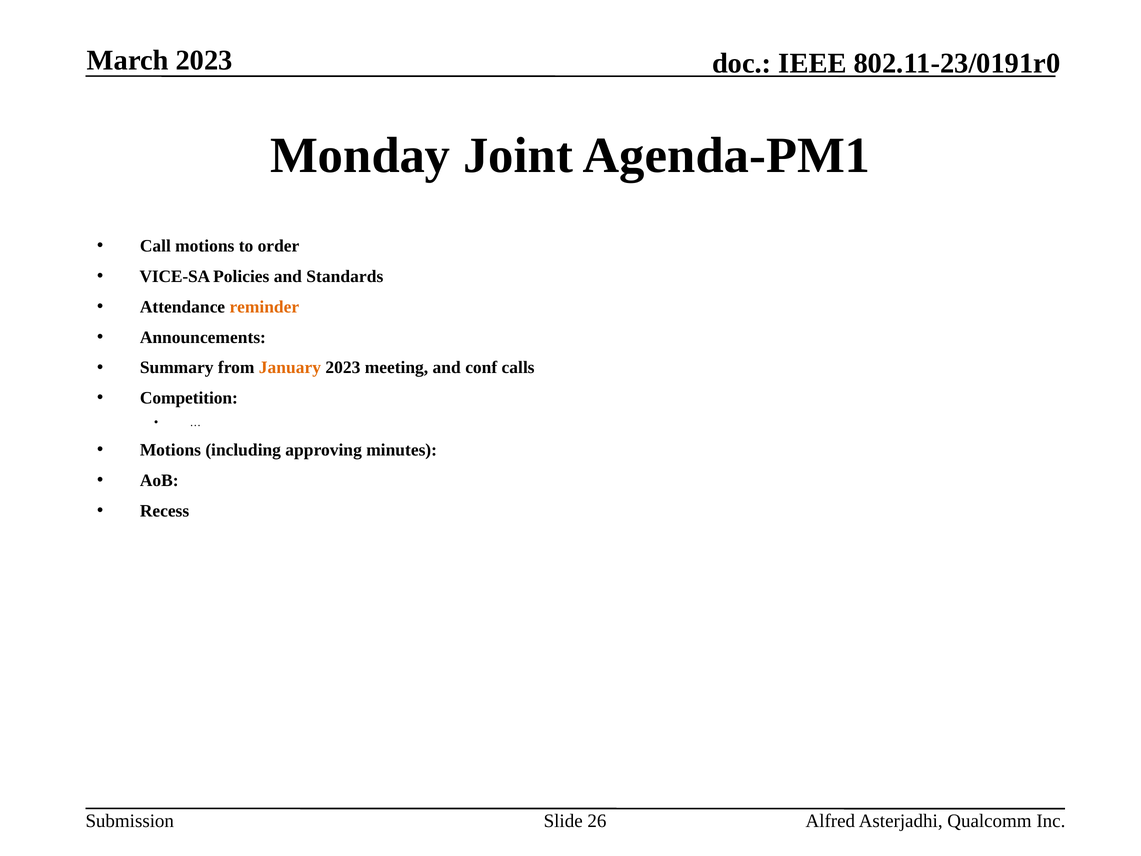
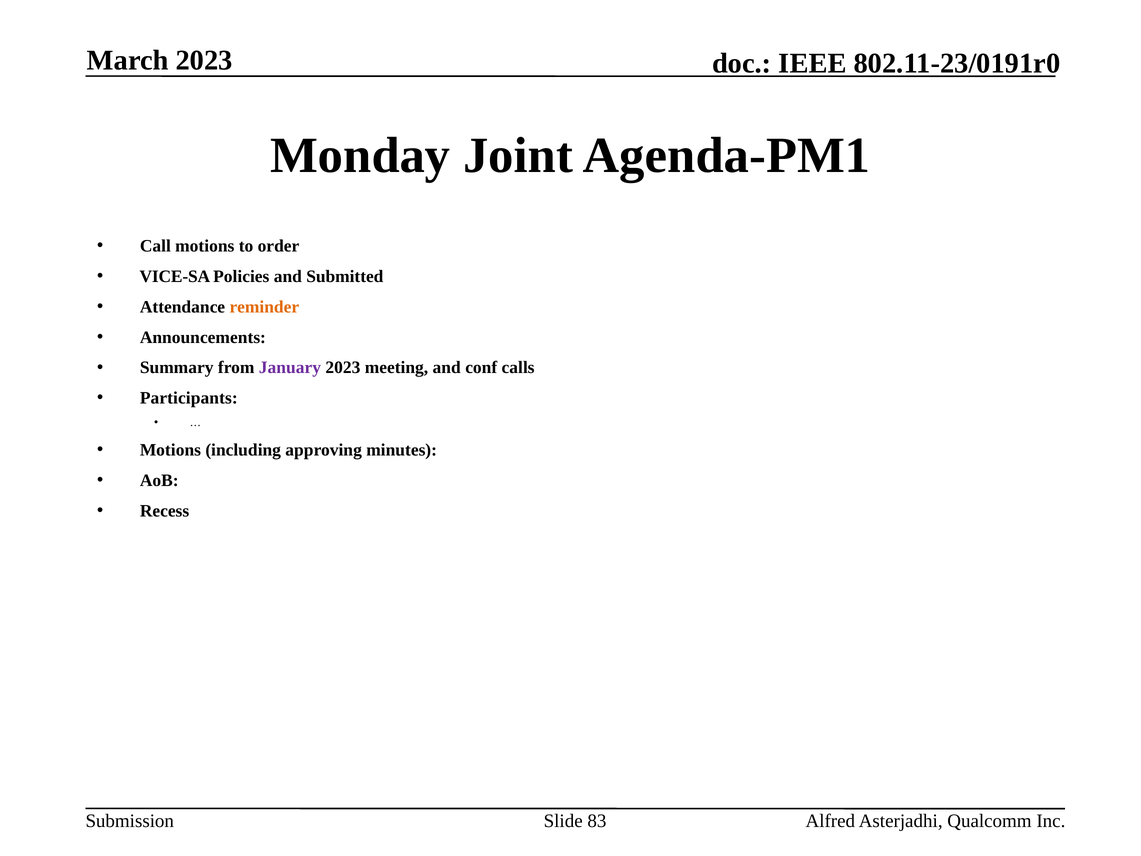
Standards: Standards -> Submitted
January colour: orange -> purple
Competition: Competition -> Participants
26: 26 -> 83
